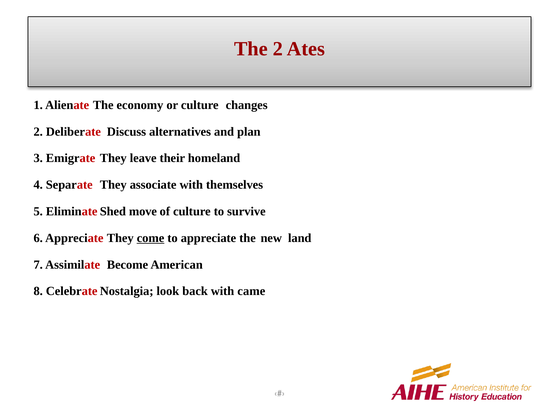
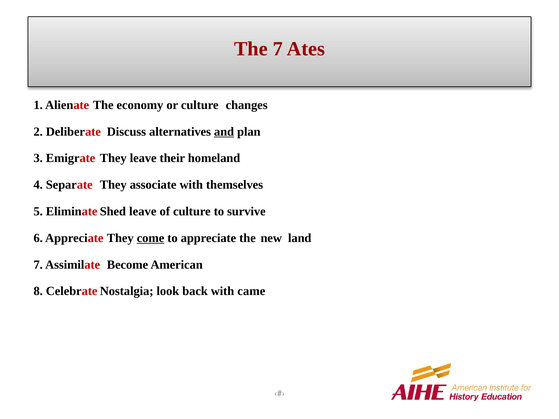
The 2: 2 -> 7
and underline: none -> present
move at (143, 212): move -> leave
